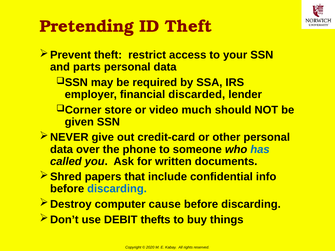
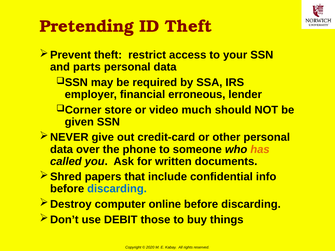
discarded: discarded -> erroneous
has colour: blue -> orange
cause: cause -> online
thefts: thefts -> those
